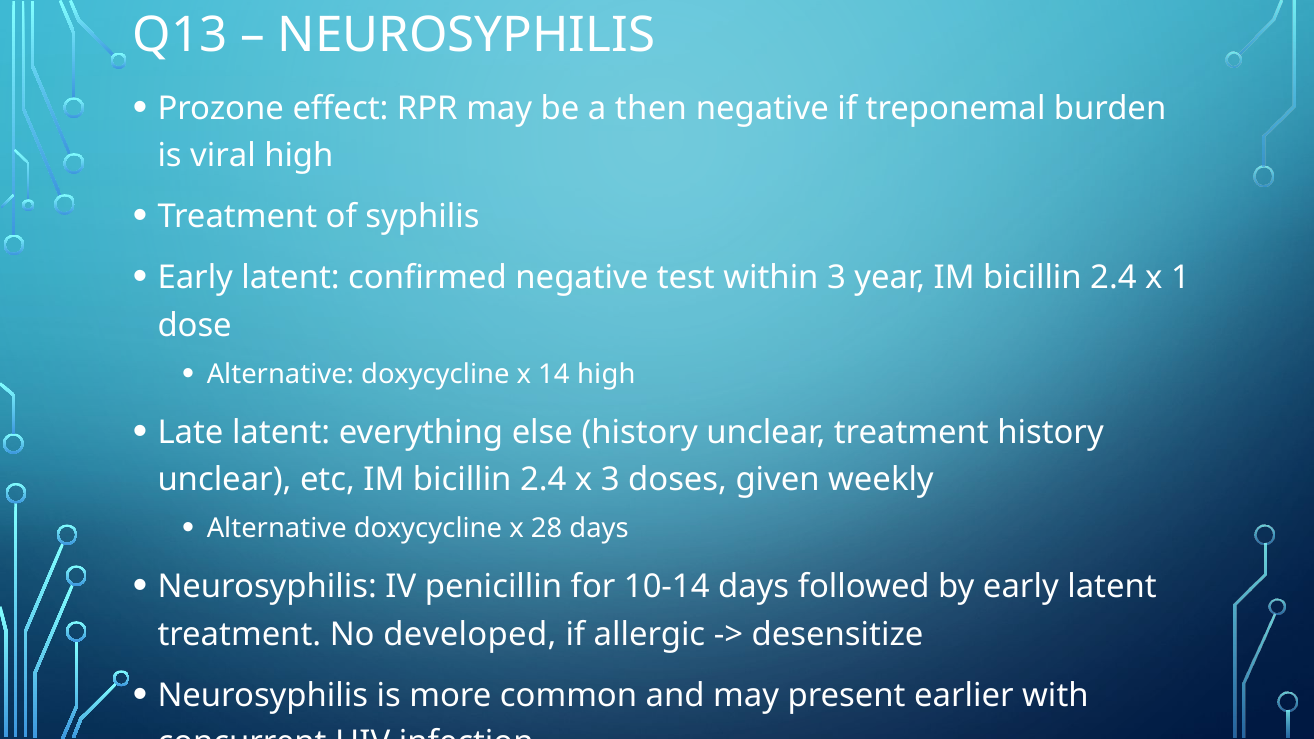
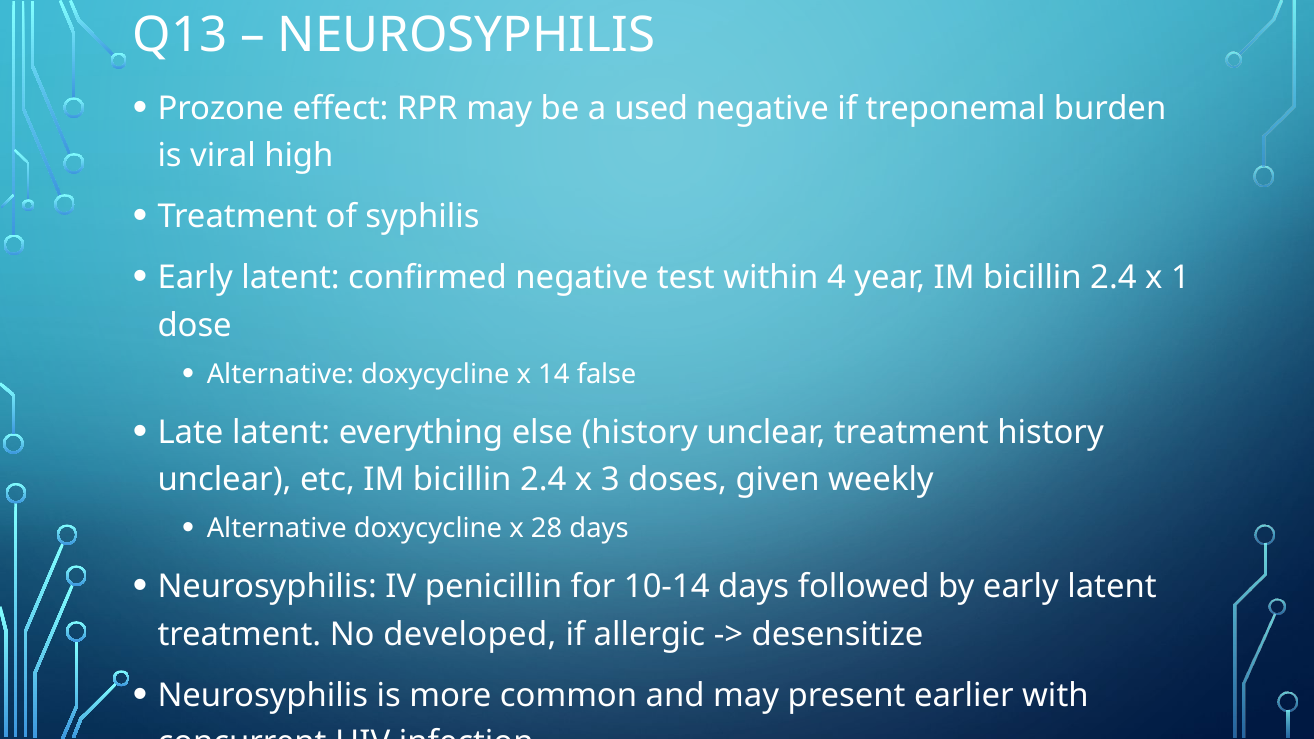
then: then -> used
within 3: 3 -> 4
14 high: high -> false
